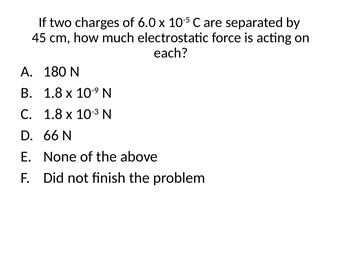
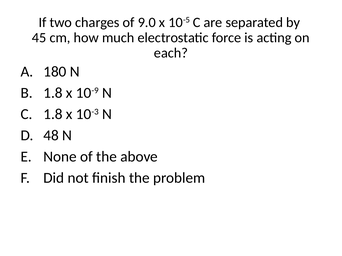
6.0: 6.0 -> 9.0
66: 66 -> 48
